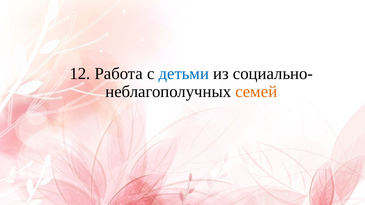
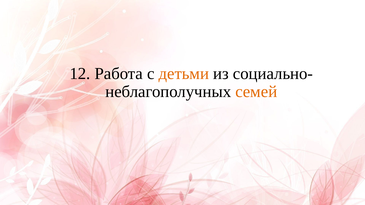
детьми colour: blue -> orange
